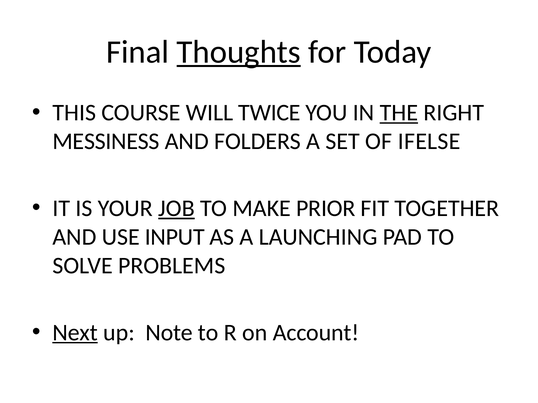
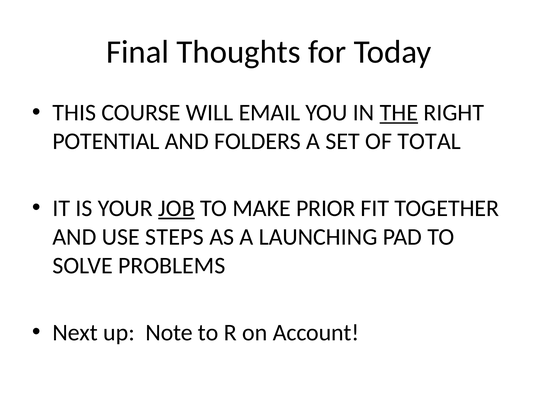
Thoughts underline: present -> none
TWICE: TWICE -> EMAIL
MESSINESS: MESSINESS -> POTENTIAL
IFELSE: IFELSE -> TOTAL
INPUT: INPUT -> STEPS
Next underline: present -> none
